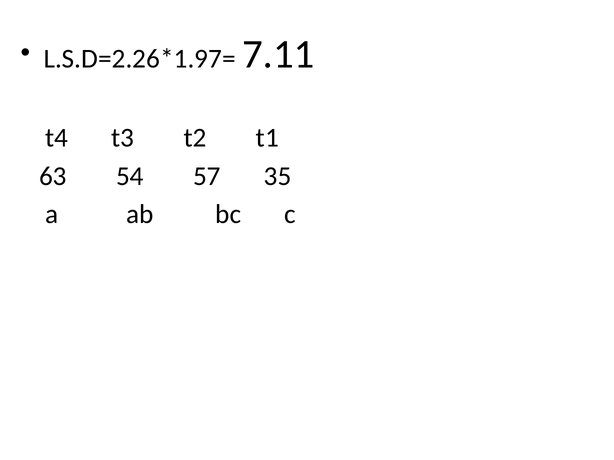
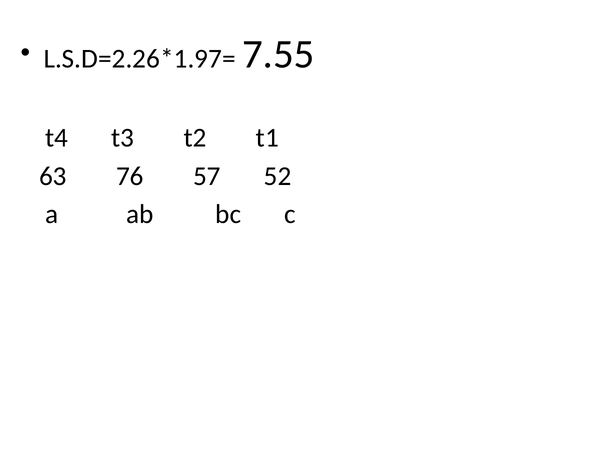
7.11: 7.11 -> 7.55
54: 54 -> 76
35: 35 -> 52
